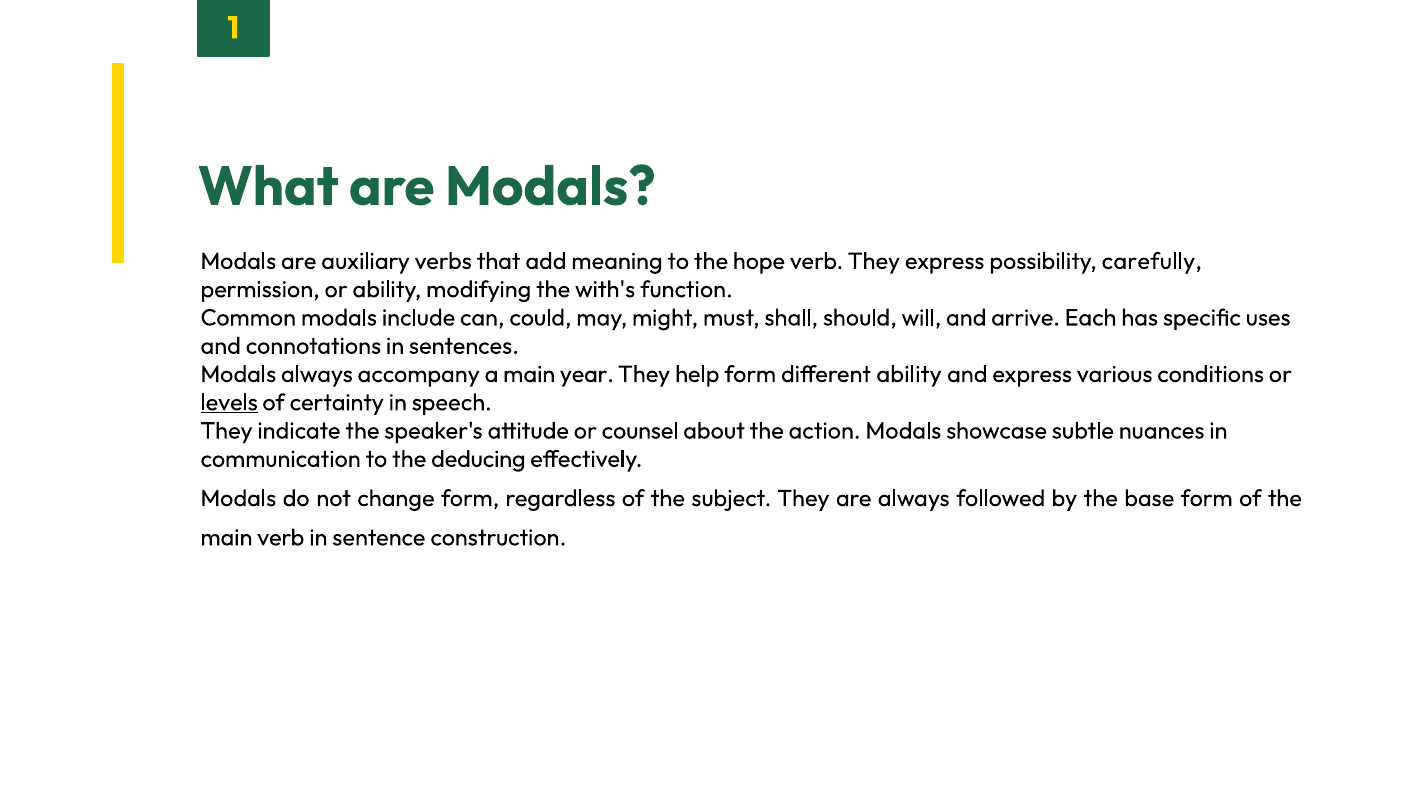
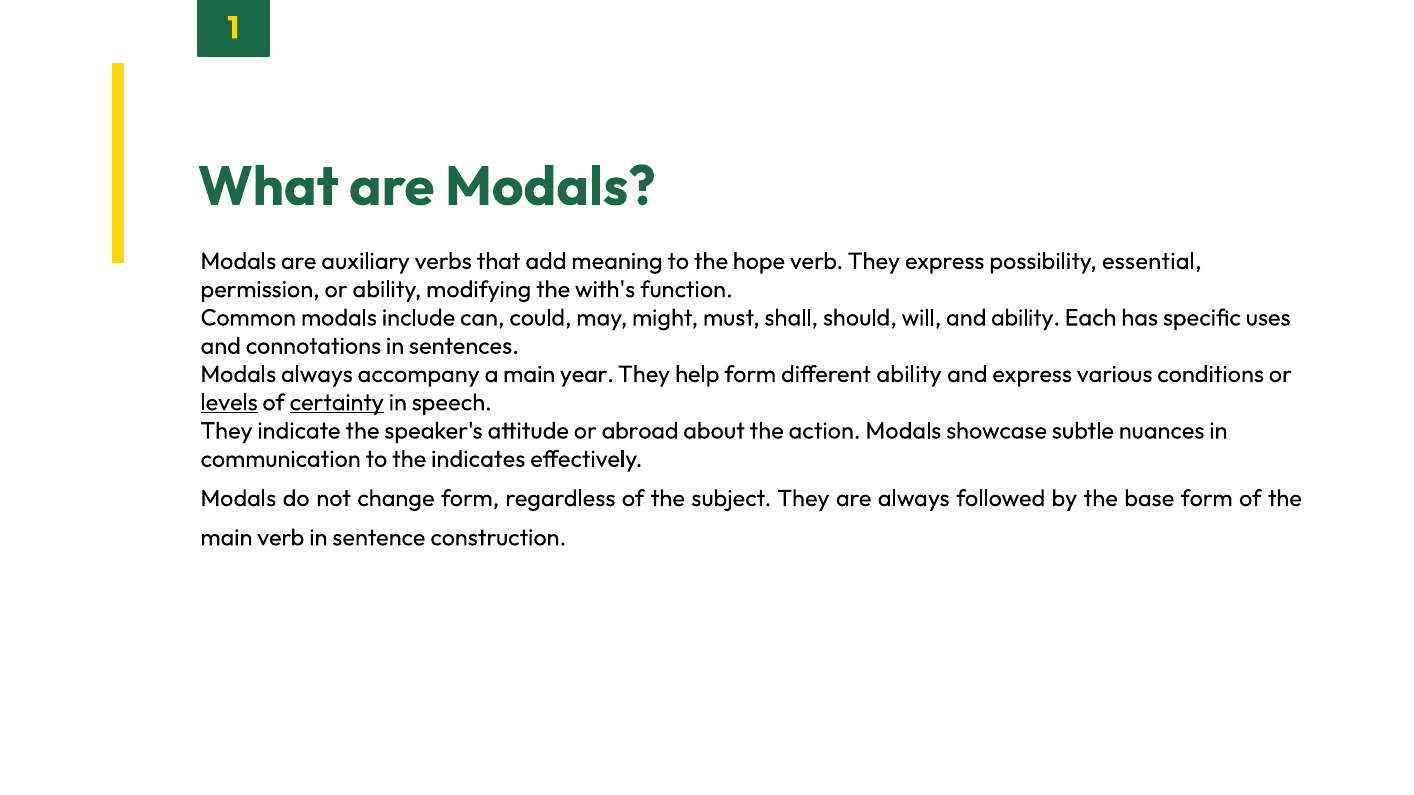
carefully: carefully -> essential
and arrive: arrive -> ability
certainty underline: none -> present
counsel: counsel -> abroad
deducing: deducing -> indicates
